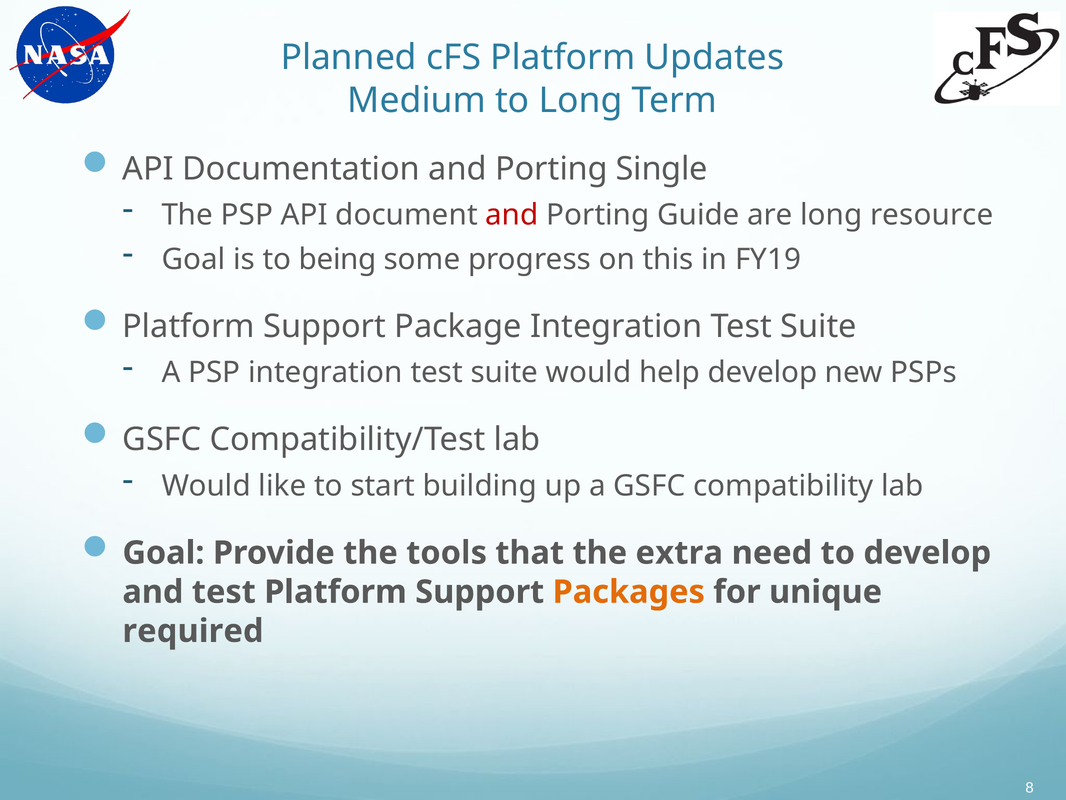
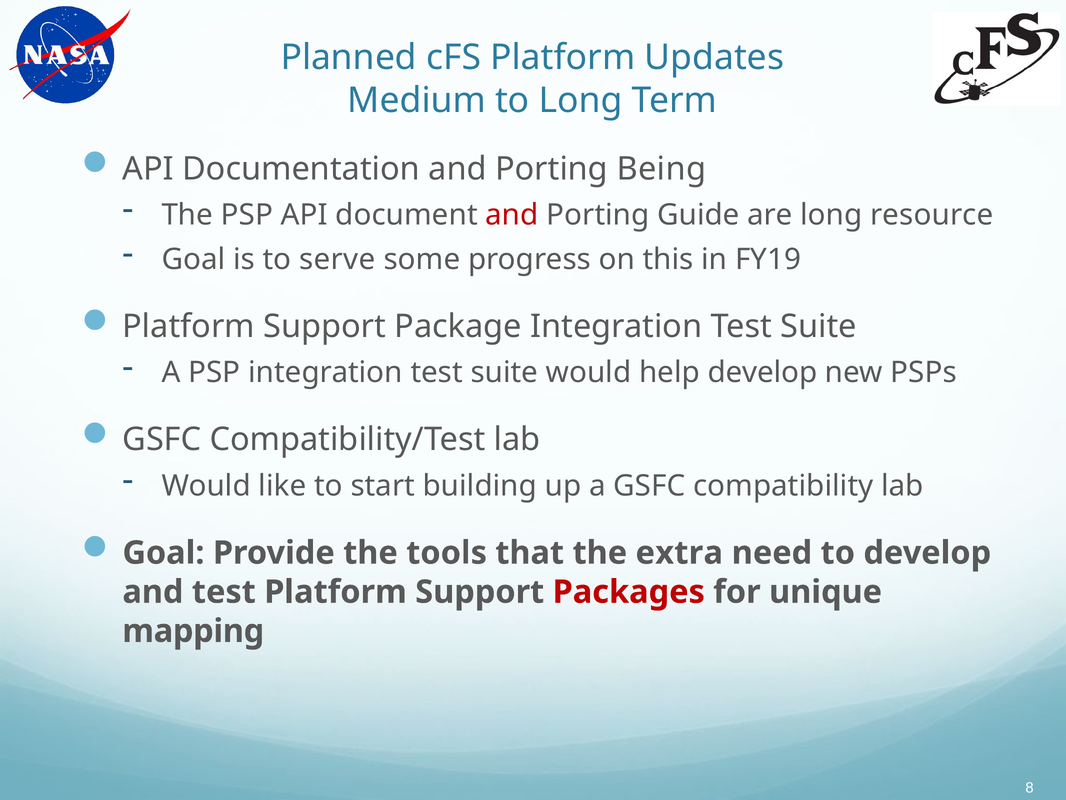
Single: Single -> Being
being: being -> serve
Packages colour: orange -> red
required: required -> mapping
